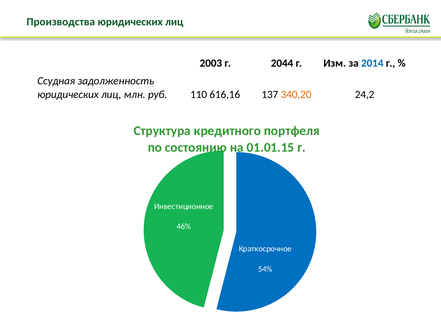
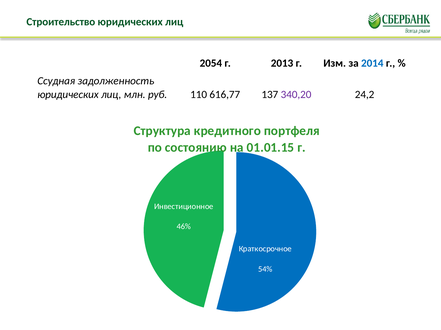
Производства: Производства -> Строительство
2003: 2003 -> 2054
2044: 2044 -> 2013
616,16: 616,16 -> 616,77
340,20 colour: orange -> purple
